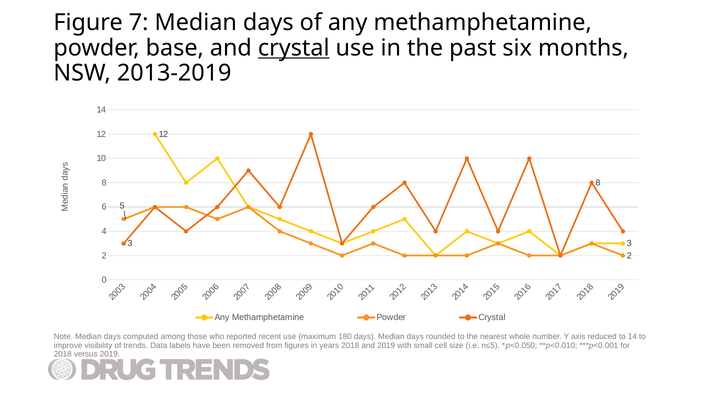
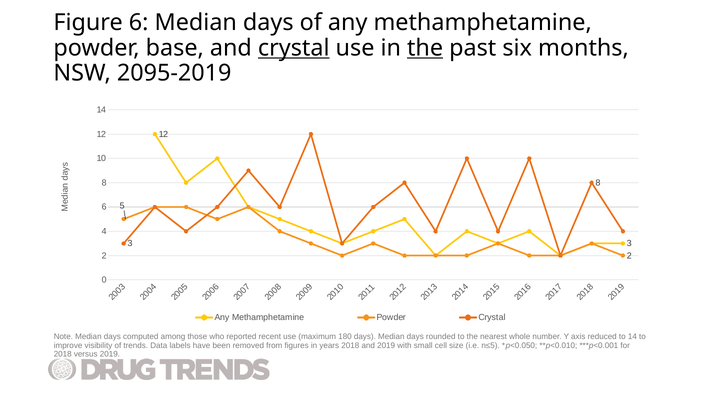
Figure 7: 7 -> 6
the at (425, 48) underline: none -> present
2013-2019: 2013-2019 -> 2095-2019
